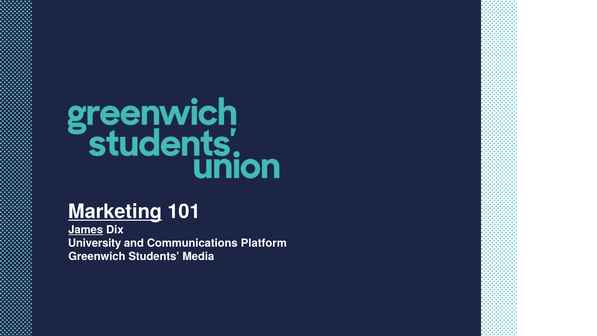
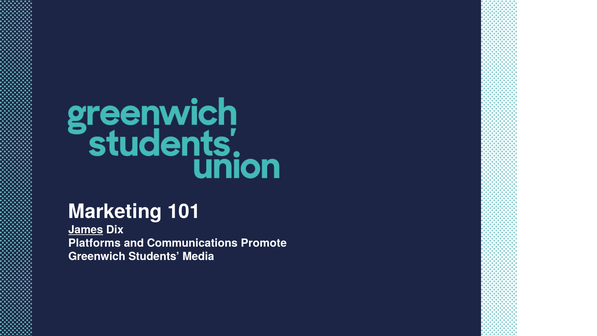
Marketing underline: present -> none
University: University -> Platforms
Platform: Platform -> Promote
